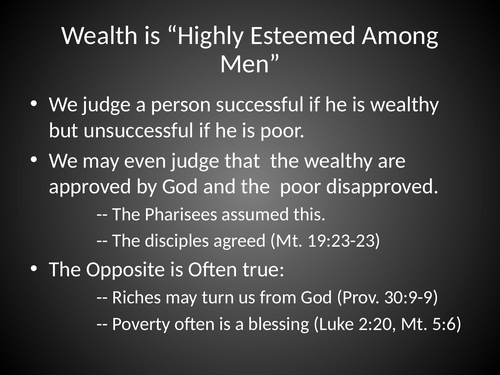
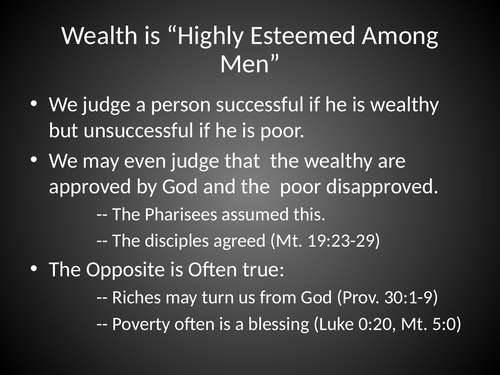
19:23-23: 19:23-23 -> 19:23-29
30:9-9: 30:9-9 -> 30:1-9
2:20: 2:20 -> 0:20
5:6: 5:6 -> 5:0
